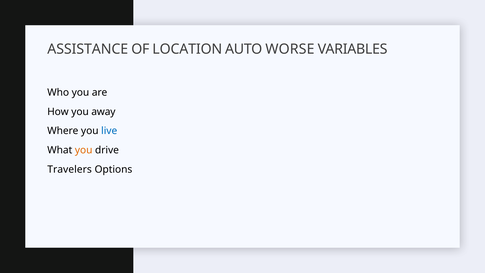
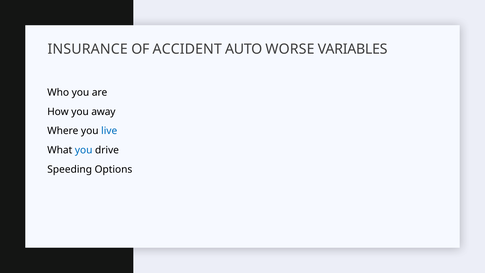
ASSISTANCE: ASSISTANCE -> INSURANCE
LOCATION: LOCATION -> ACCIDENT
you at (84, 150) colour: orange -> blue
Travelers: Travelers -> Speeding
